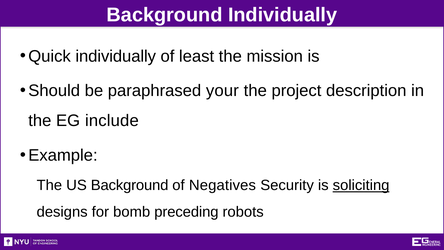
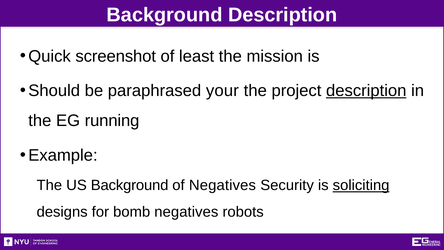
Background Individually: Individually -> Description
Quick individually: individually -> screenshot
description at (366, 91) underline: none -> present
include: include -> running
bomb preceding: preceding -> negatives
